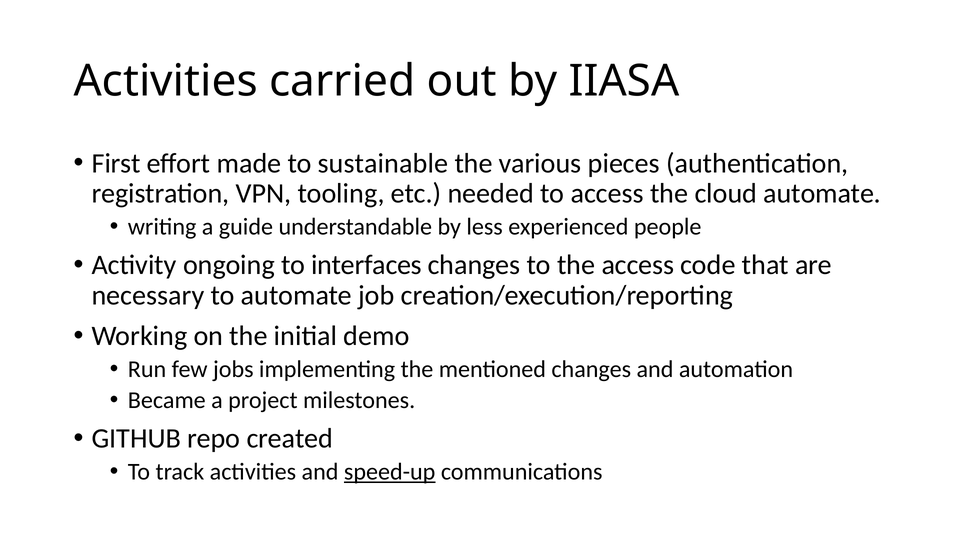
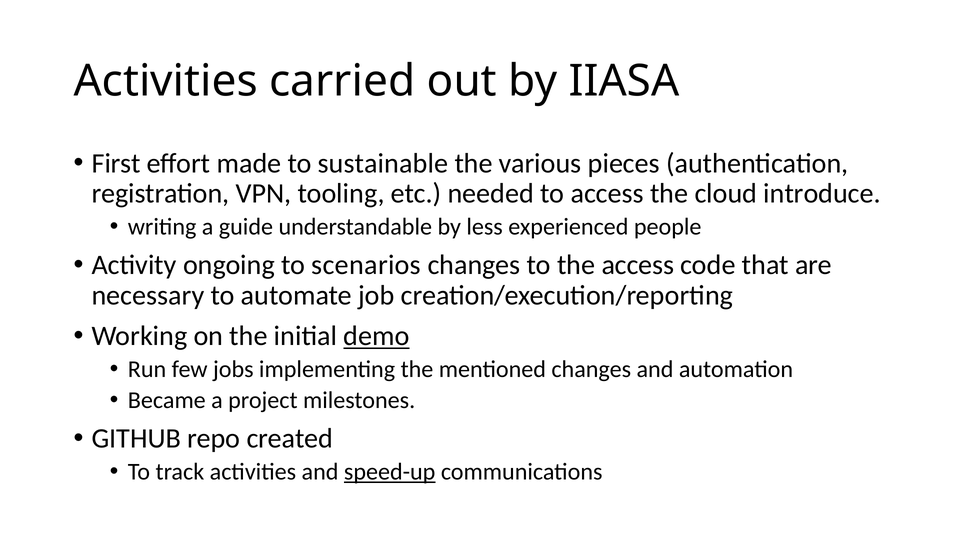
cloud automate: automate -> introduce
interfaces: interfaces -> scenarios
demo underline: none -> present
